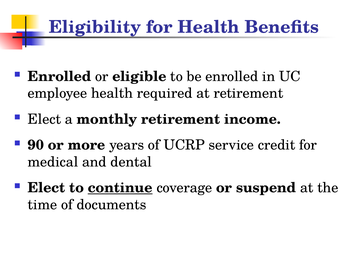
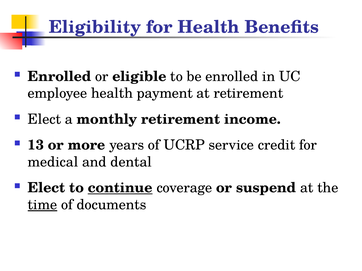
required: required -> payment
90: 90 -> 13
time underline: none -> present
